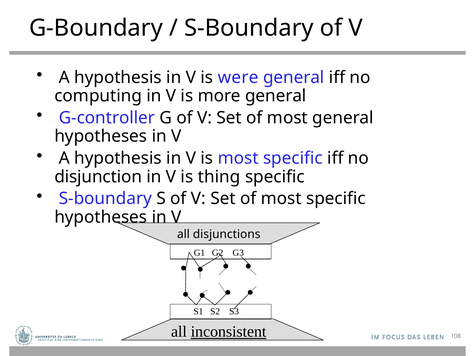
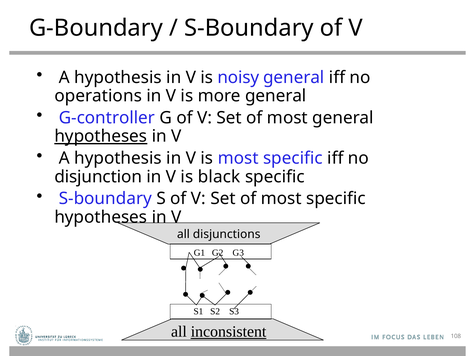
were: were -> noisy
computing: computing -> operations
hypotheses at (101, 136) underline: none -> present
thing: thing -> black
